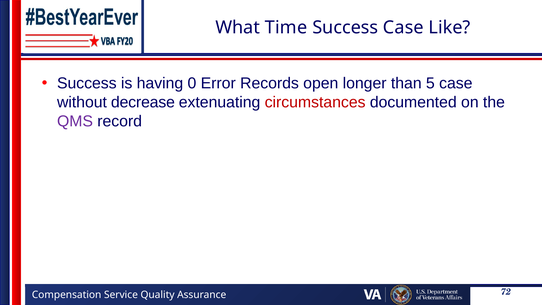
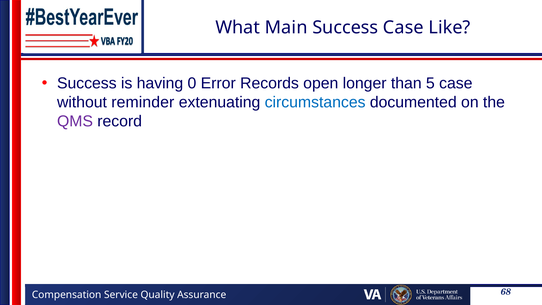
Time: Time -> Main
decrease: decrease -> reminder
circumstances colour: red -> blue
72: 72 -> 68
